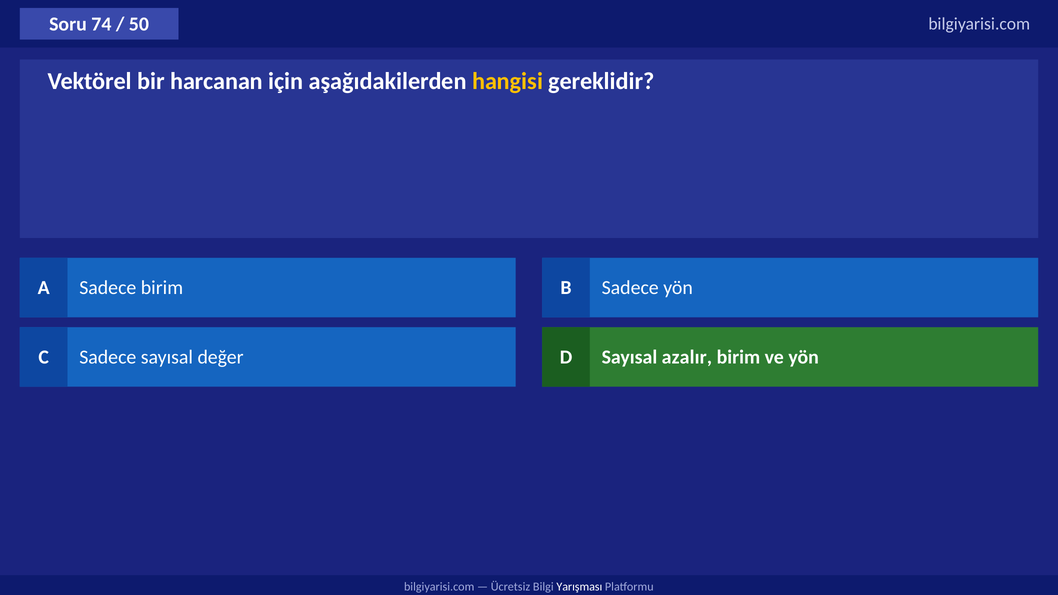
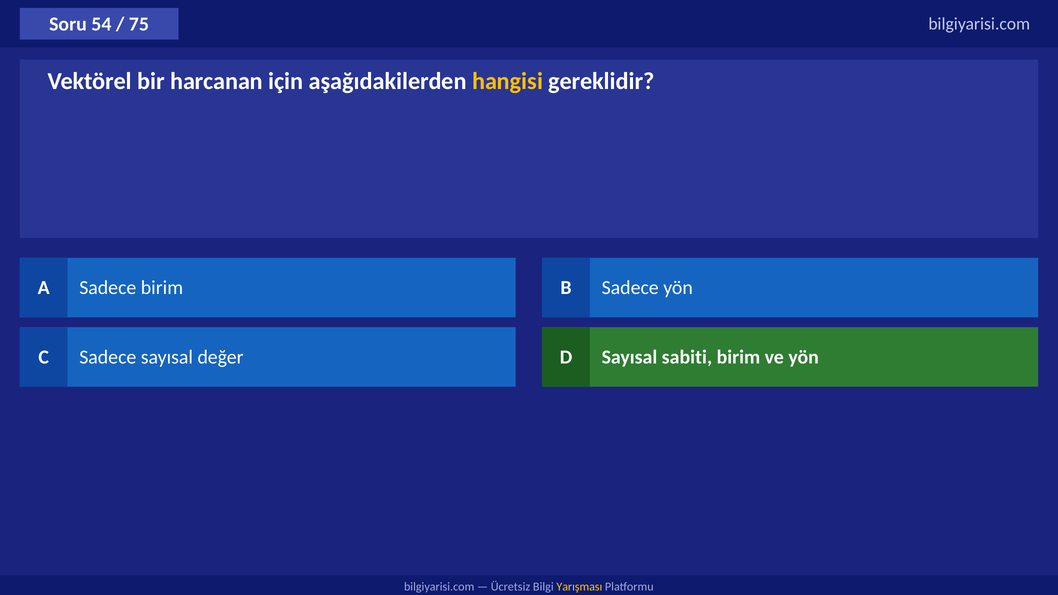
74: 74 -> 54
50: 50 -> 75
azalır: azalır -> sabiti
Yarışması colour: white -> yellow
